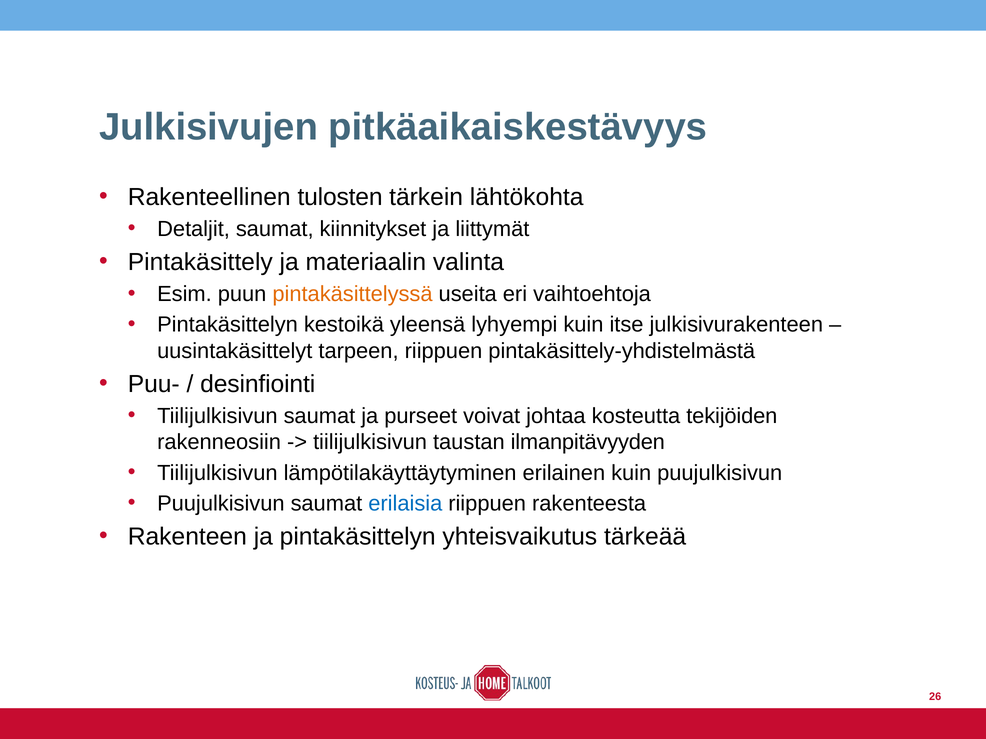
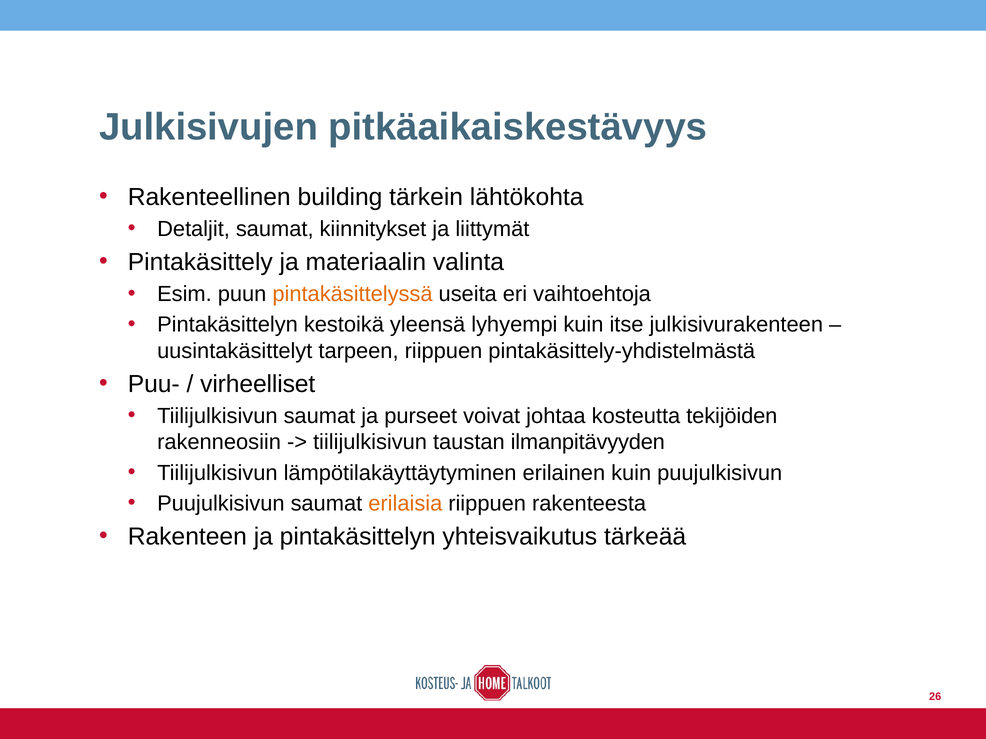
tulosten: tulosten -> building
desinfiointi: desinfiointi -> virheelliset
erilaisia colour: blue -> orange
